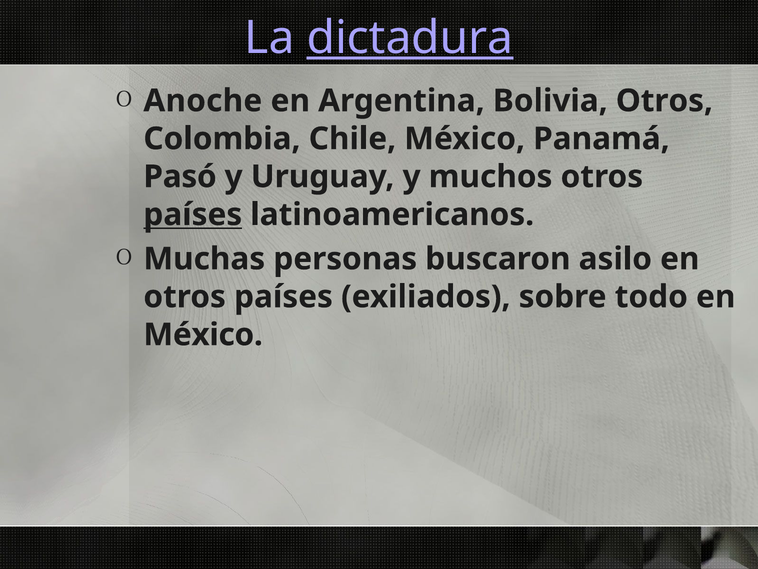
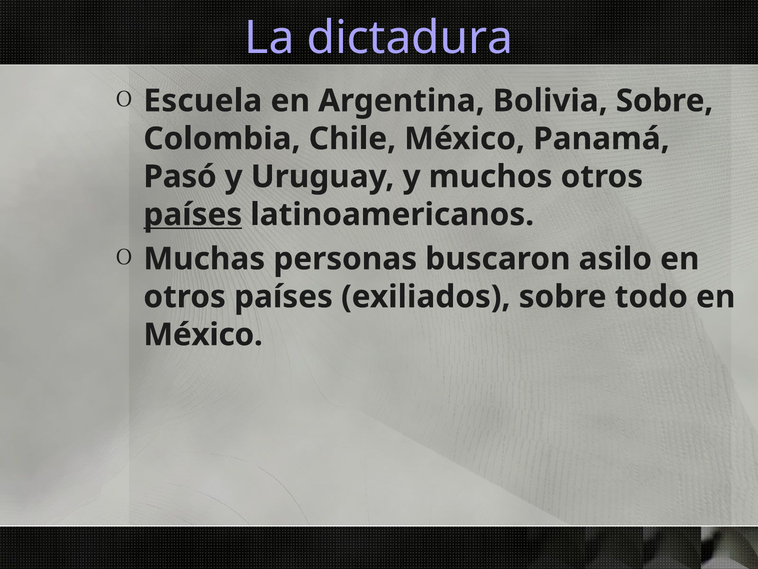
dictadura underline: present -> none
Anoche: Anoche -> Escuela
Bolivia Otros: Otros -> Sobre
